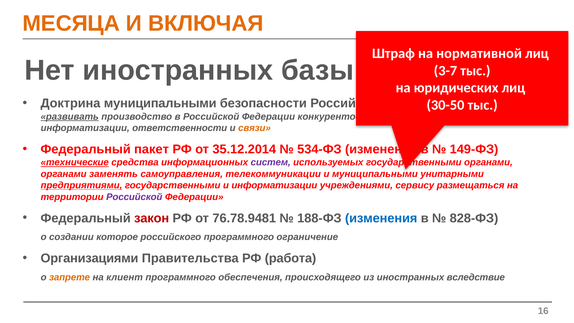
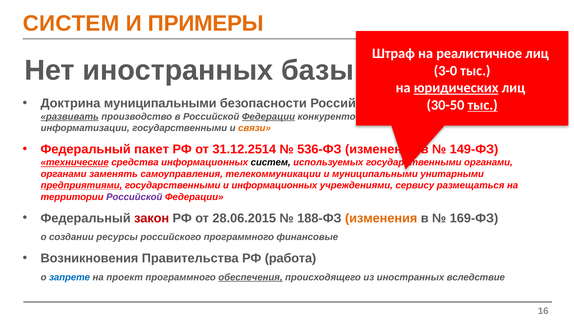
МЕСЯЦА at (71, 24): МЕСЯЦА -> СИСТЕМ
ВКЛЮЧАЯ: ВКЛЮЧАЯ -> ПРИМЕРЫ
нормативной: нормативной -> реалистичное
3-7: 3-7 -> 3-0
юридических underline: none -> present
тыс at (483, 105) underline: none -> present
Федерации at (268, 117) underline: none -> present
информатизации ответственности: ответственности -> государственными
35.12.2014: 35.12.2014 -> 31.12.2514
534-ФЗ: 534-ФЗ -> 536-ФЗ
систем at (271, 162) colour: purple -> black
и информатизации: информатизации -> информационных
76.78.9481: 76.78.9481 -> 28.06.2015
изменения at (381, 218) colour: blue -> orange
828-ФЗ: 828-ФЗ -> 169-ФЗ
которое: которое -> ресурсы
ограничение: ограничение -> финансовые
Организациями: Организациями -> Возникновения
запрете colour: orange -> blue
клиент: клиент -> проект
обеспечения underline: none -> present
